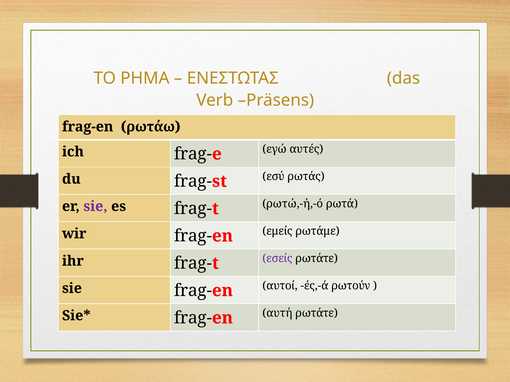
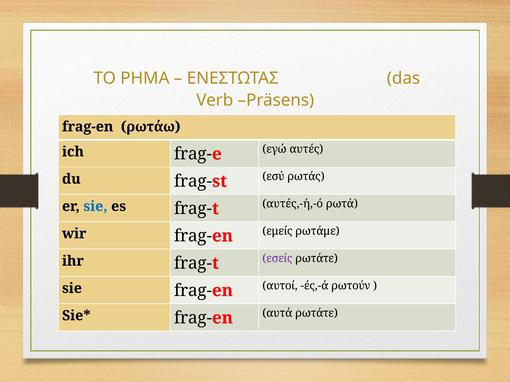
sie at (95, 207) colour: purple -> blue
ρωτώ,-ή,-ό: ρωτώ,-ή,-ό -> αυτές,-ή,-ό
αυτή: αυτή -> αυτά
